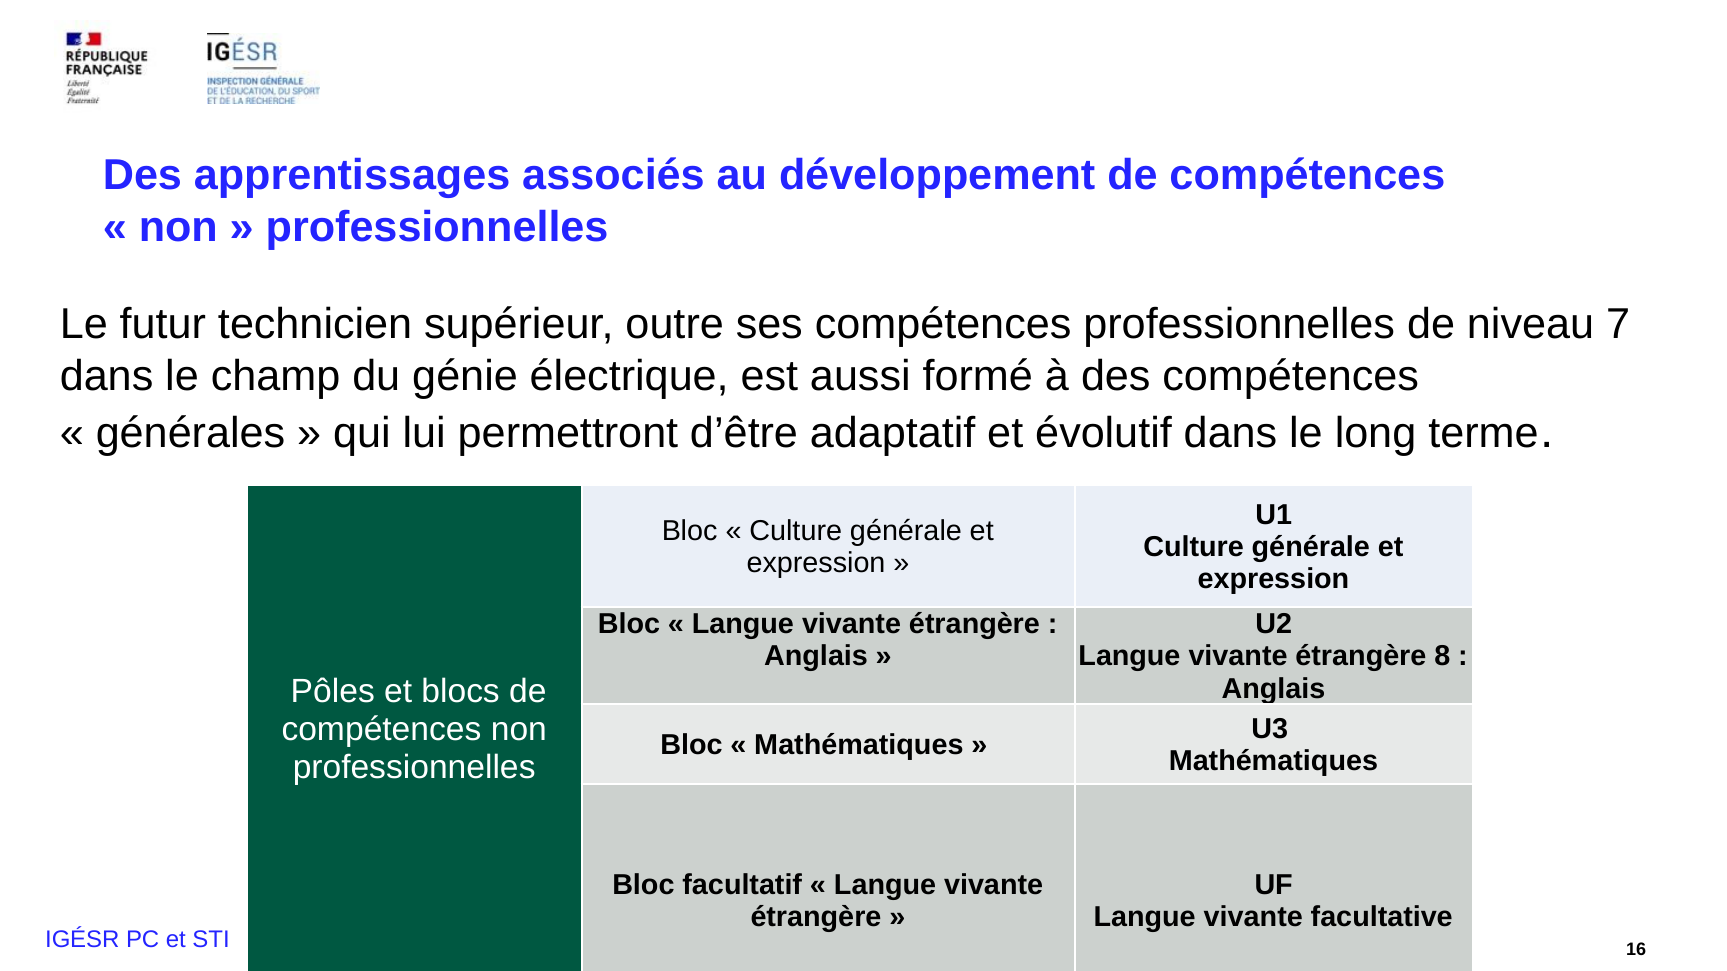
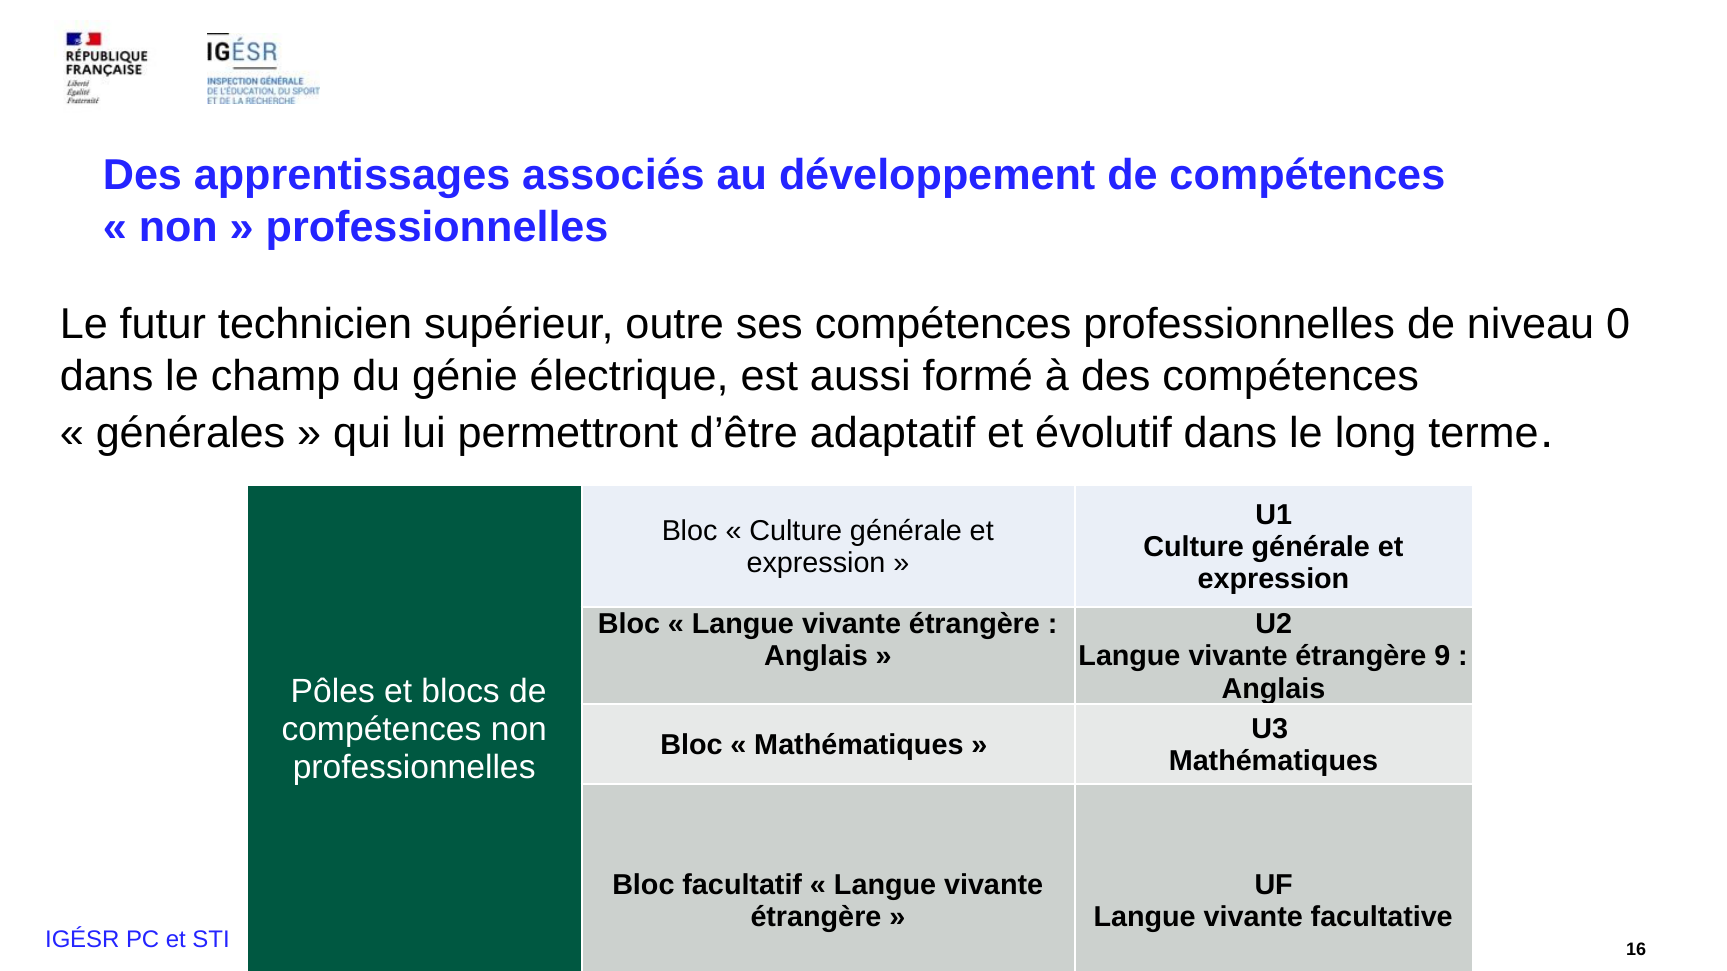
7: 7 -> 0
8: 8 -> 9
